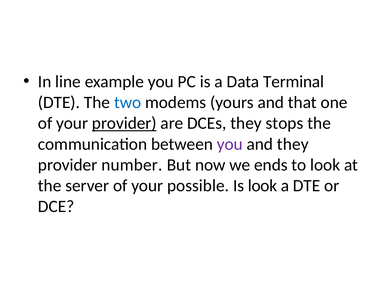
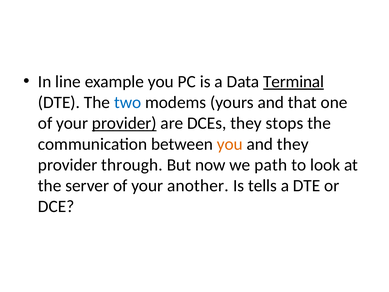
Terminal underline: none -> present
you at (230, 144) colour: purple -> orange
number: number -> through
ends: ends -> path
possible: possible -> another
Is look: look -> tells
